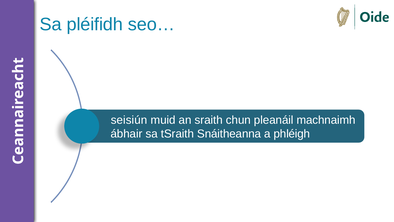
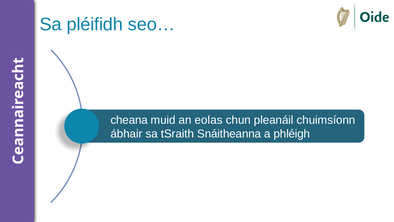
seisiún: seisiún -> cheana
sraith: sraith -> eolas
machnaimh: machnaimh -> chuimsíonn
